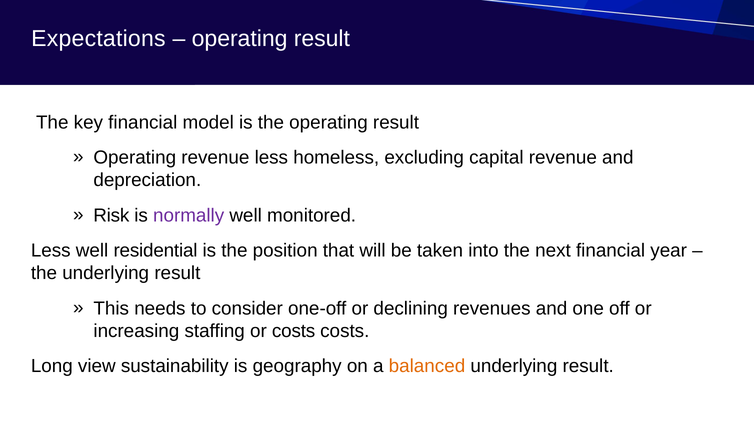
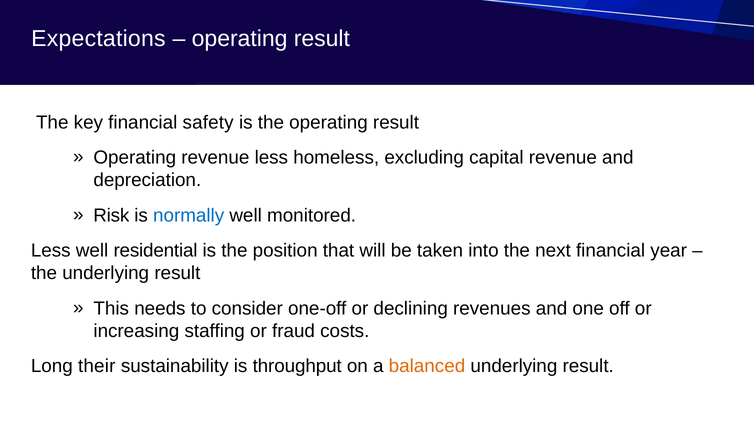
model: model -> safety
normally colour: purple -> blue
or costs: costs -> fraud
view: view -> their
geography: geography -> throughput
